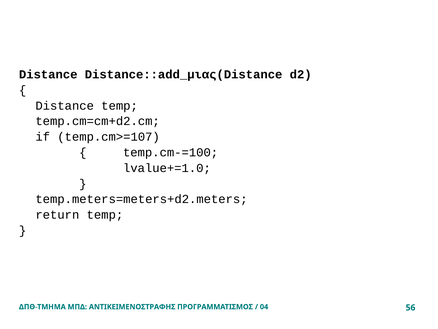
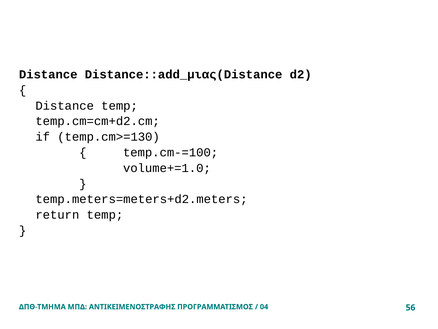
temp.cm>=107: temp.cm>=107 -> temp.cm>=130
lvalue+=1.0: lvalue+=1.0 -> volume+=1.0
